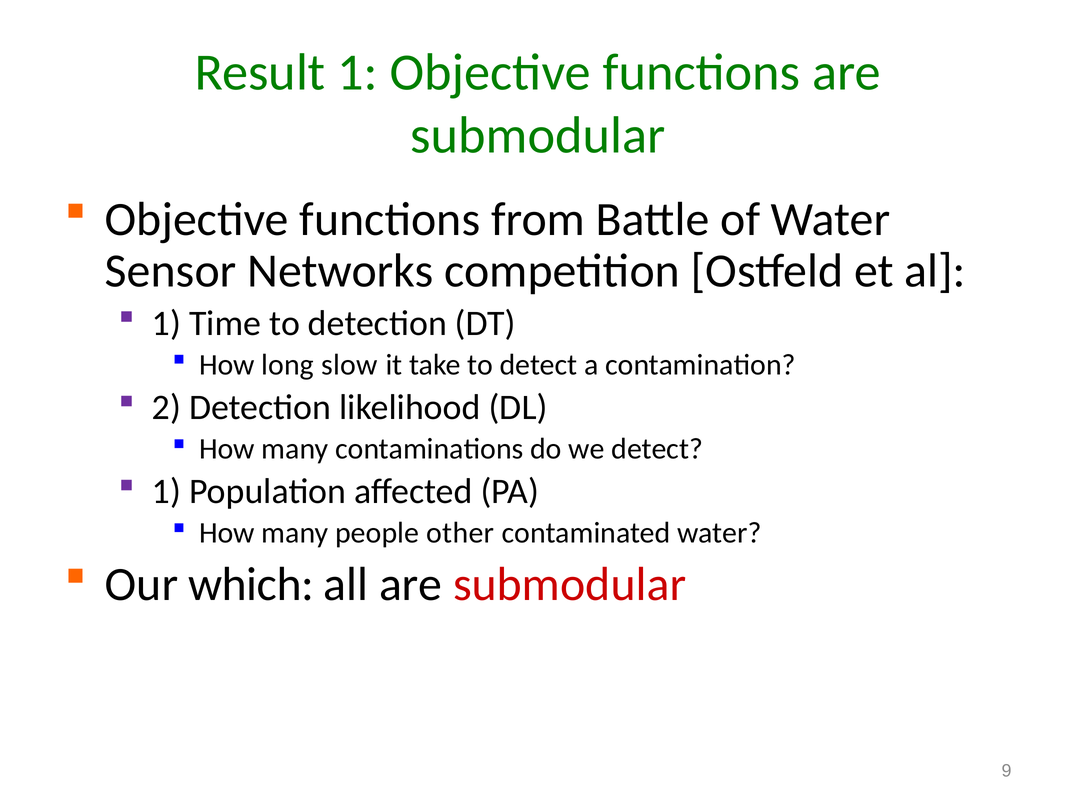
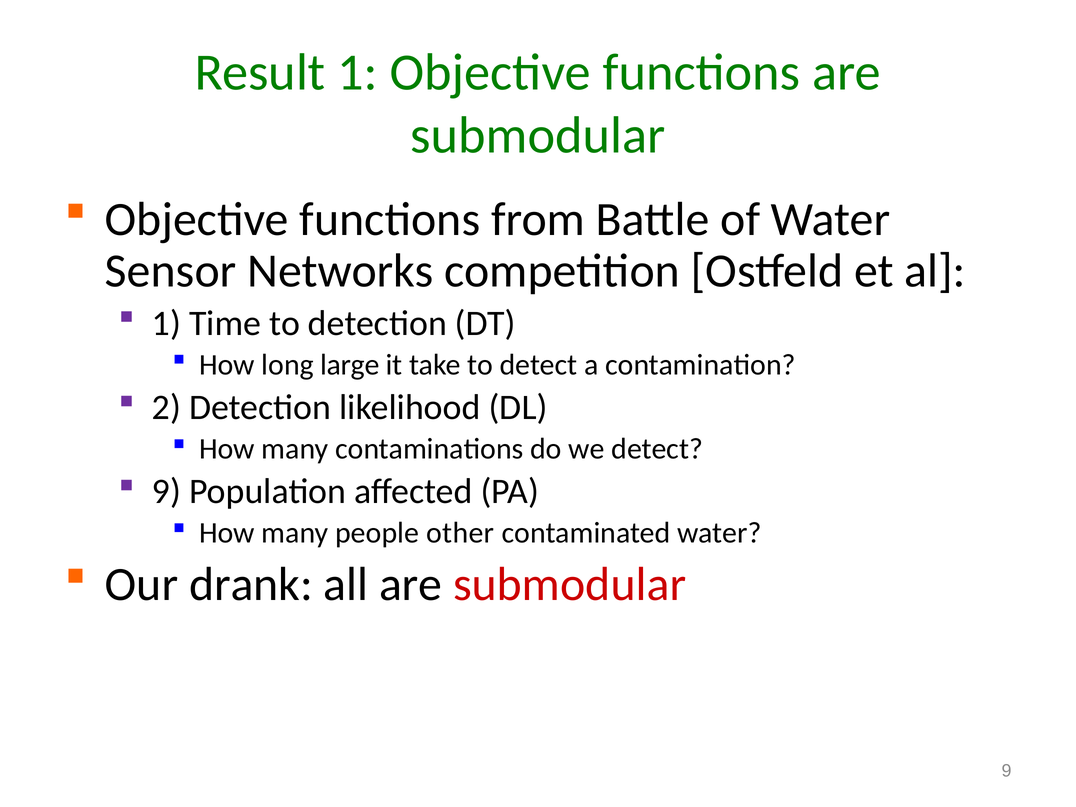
slow: slow -> large
1 at (167, 492): 1 -> 9
which: which -> drank
